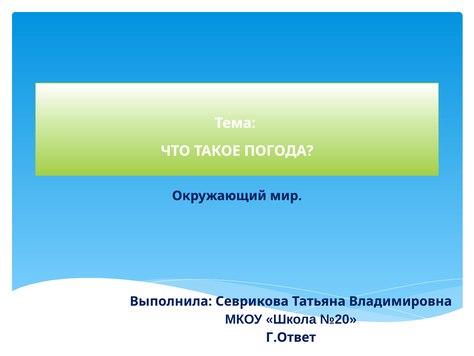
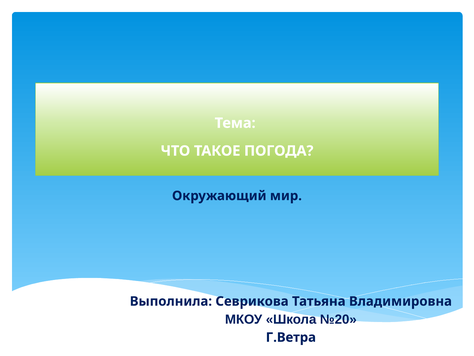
Г.Ответ: Г.Ответ -> Г.Ветра
